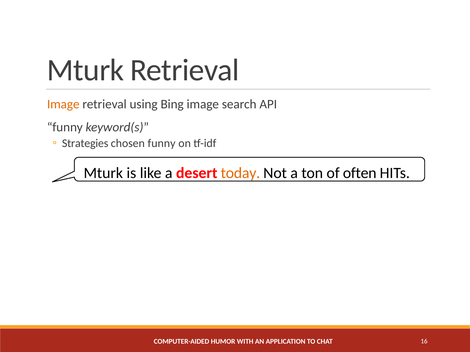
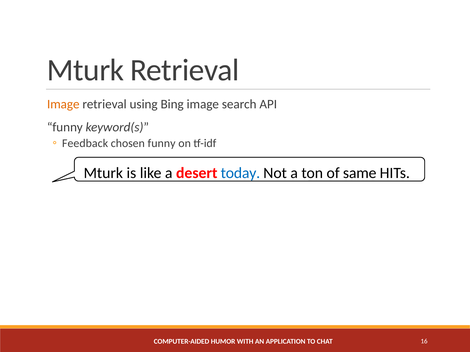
Strategies: Strategies -> Feedback
today colour: orange -> blue
often: often -> same
